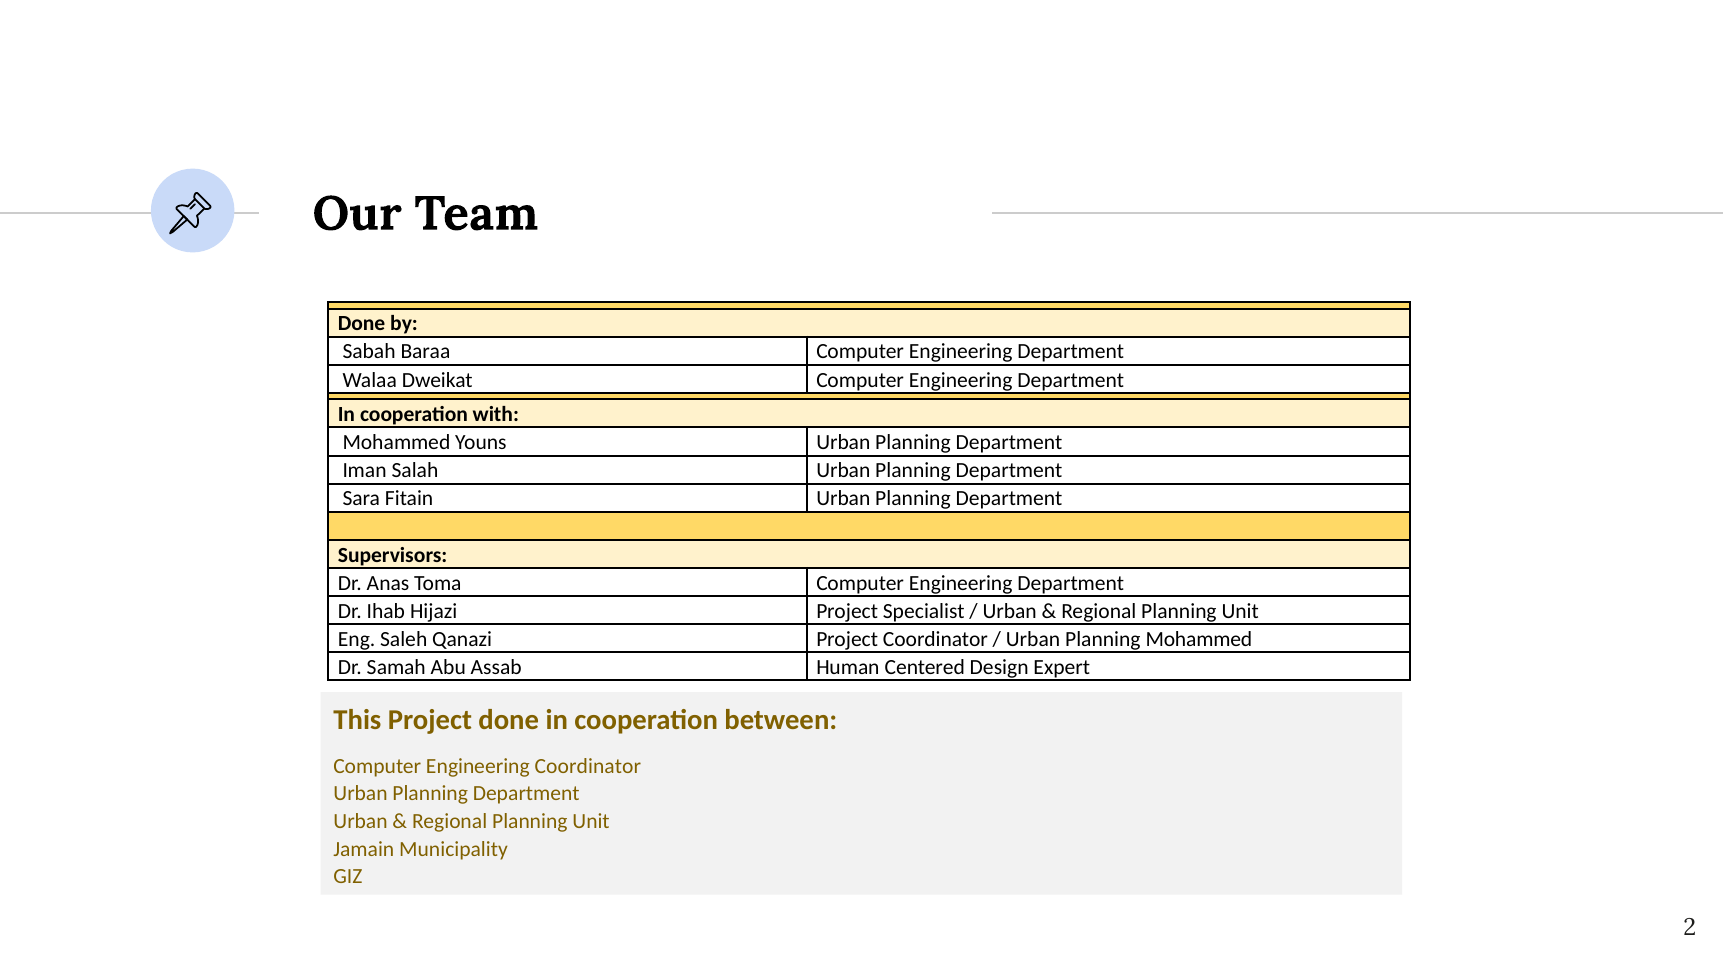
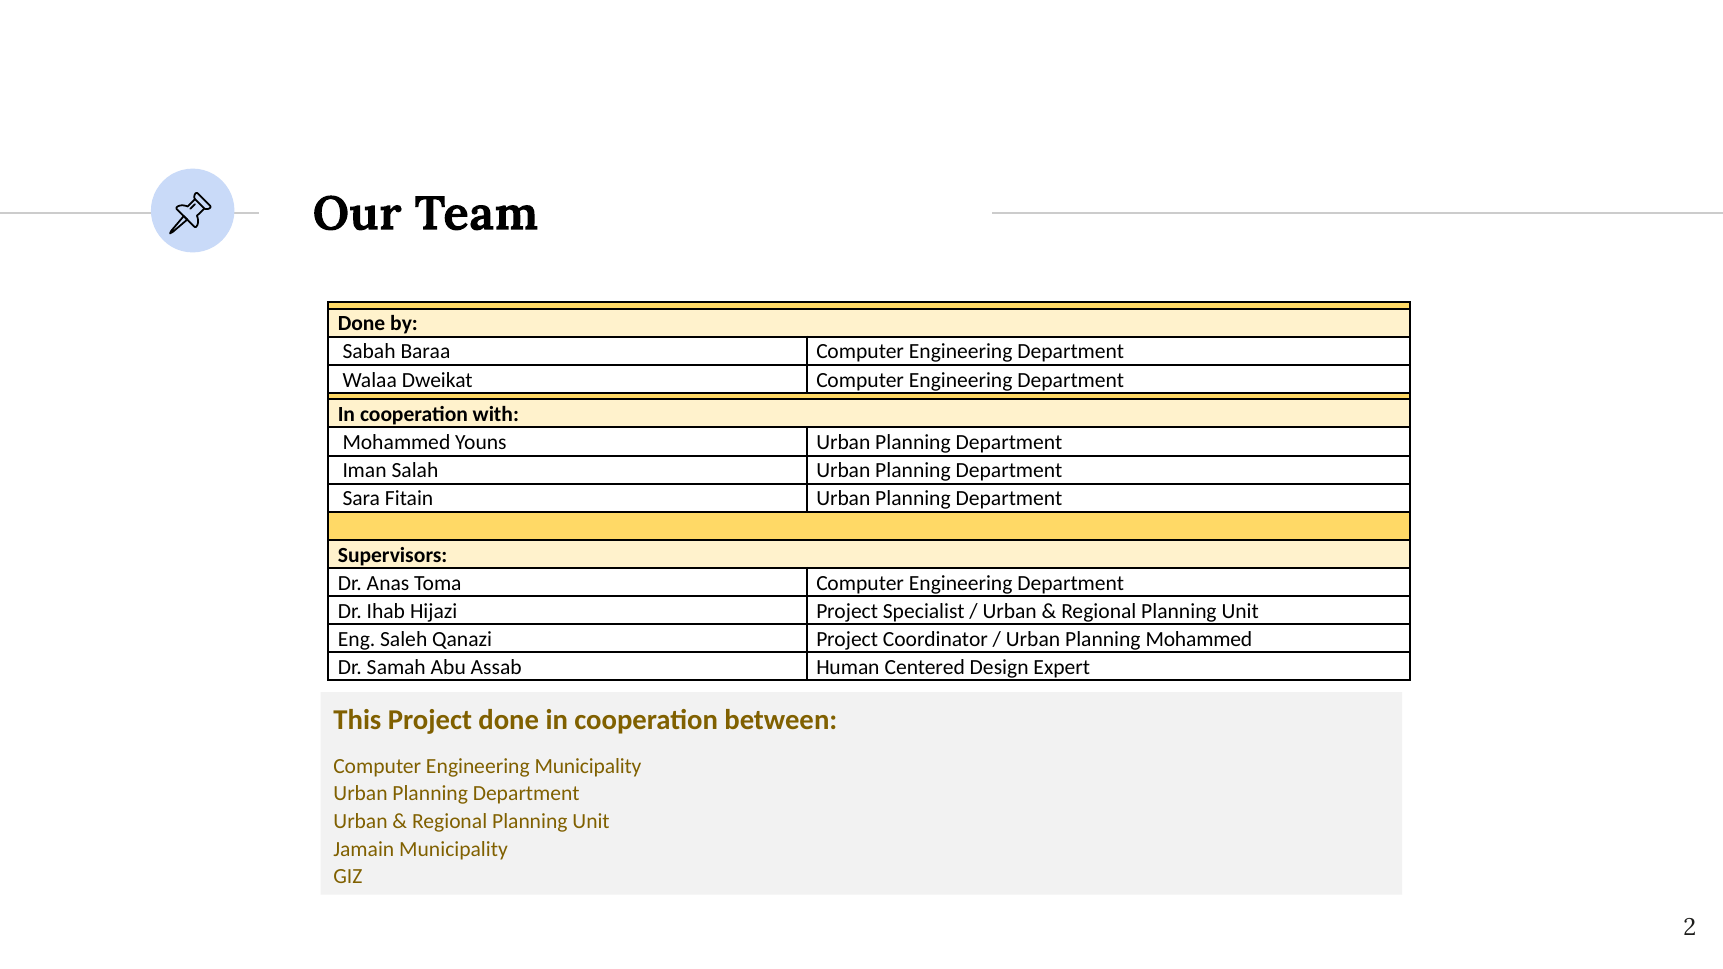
Engineering Coordinator: Coordinator -> Municipality
